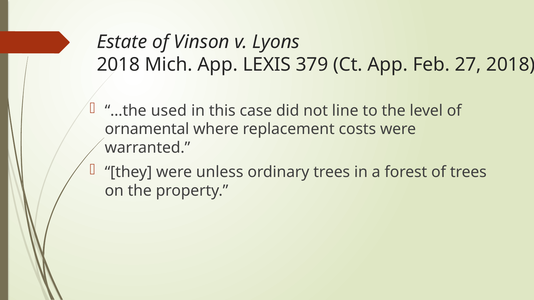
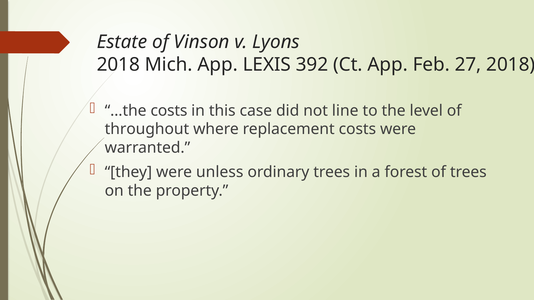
379: 379 -> 392
…the used: used -> costs
ornamental: ornamental -> throughout
